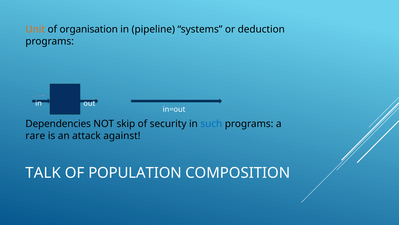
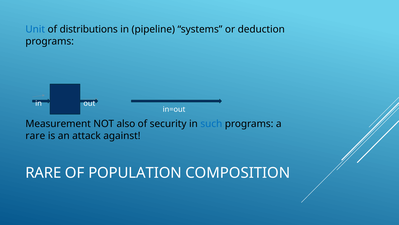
Unit colour: orange -> blue
organisation: organisation -> distributions
Dependencies: Dependencies -> Measurement
skip: skip -> also
TALK at (43, 173): TALK -> RARE
